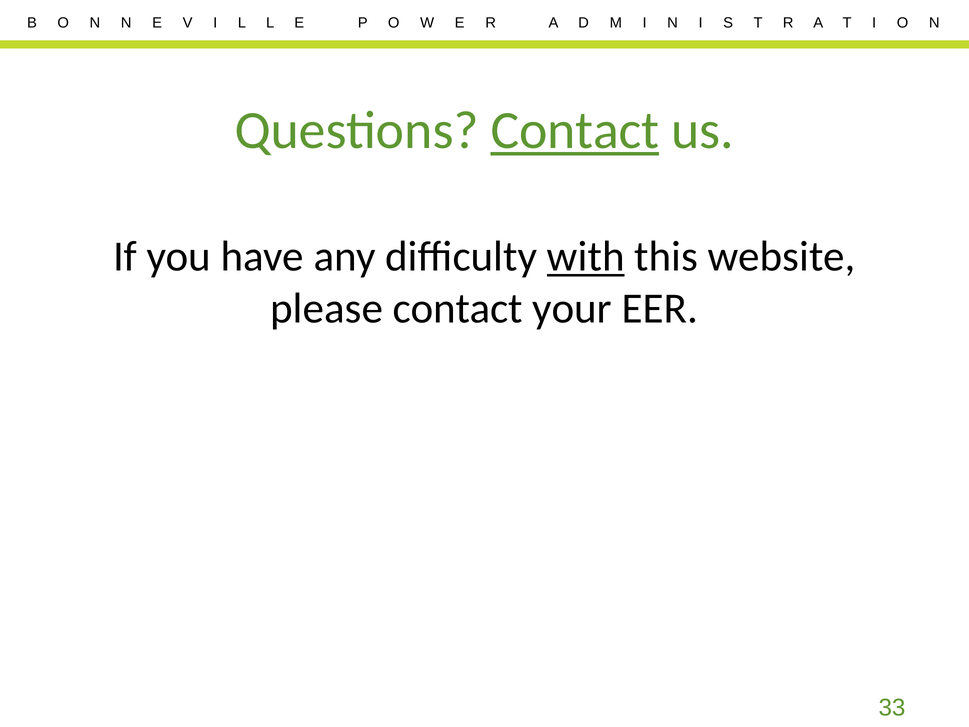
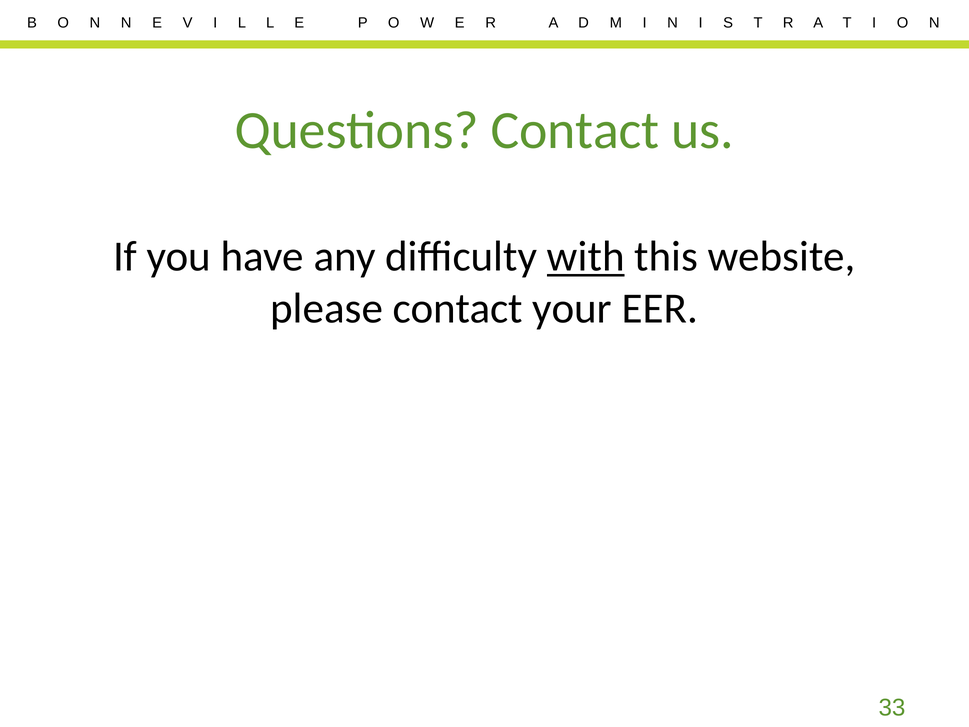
Contact at (575, 130) underline: present -> none
